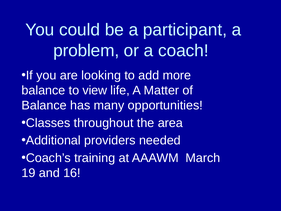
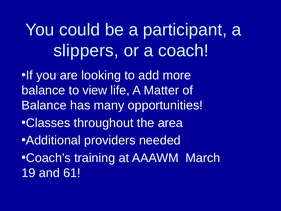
problem: problem -> slippers
16: 16 -> 61
